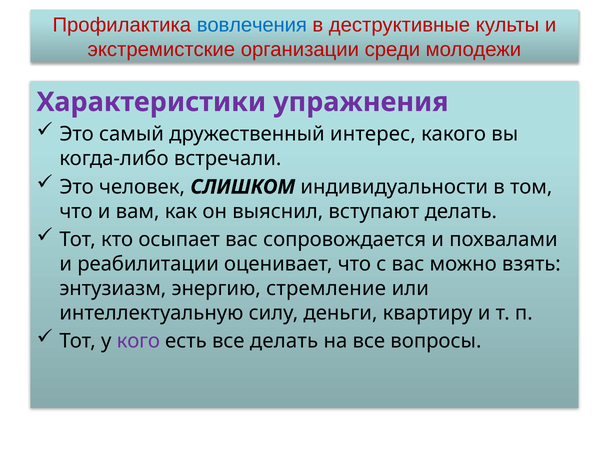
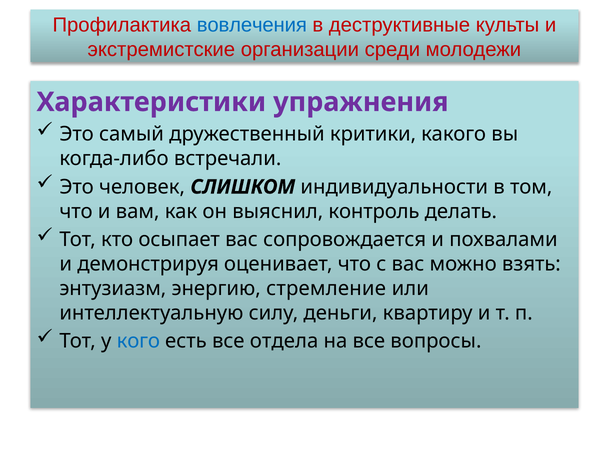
интерес: интерес -> критики
вступают: вступают -> контроль
реабилитации: реабилитации -> демонстрируя
кого colour: purple -> blue
все делать: делать -> отдела
